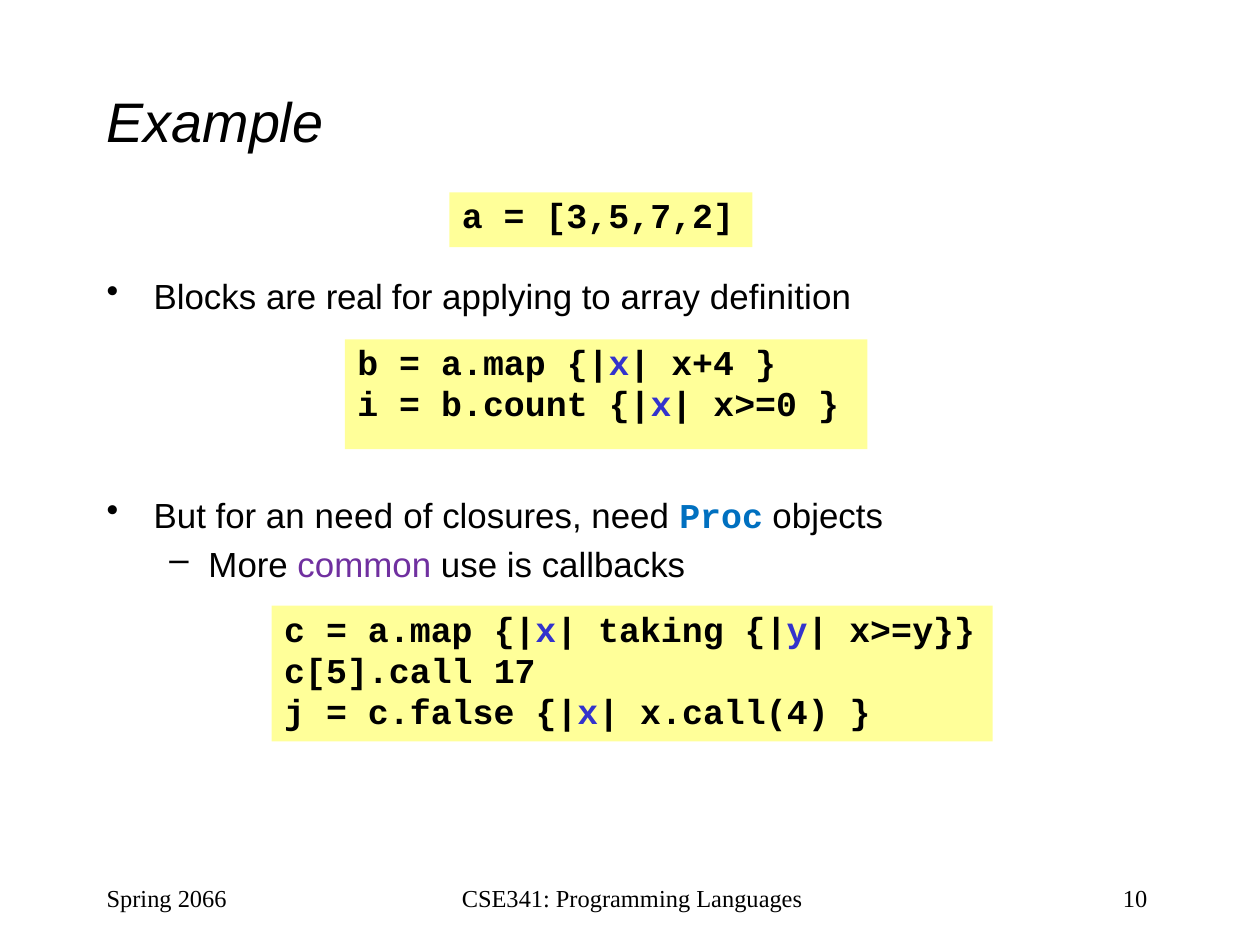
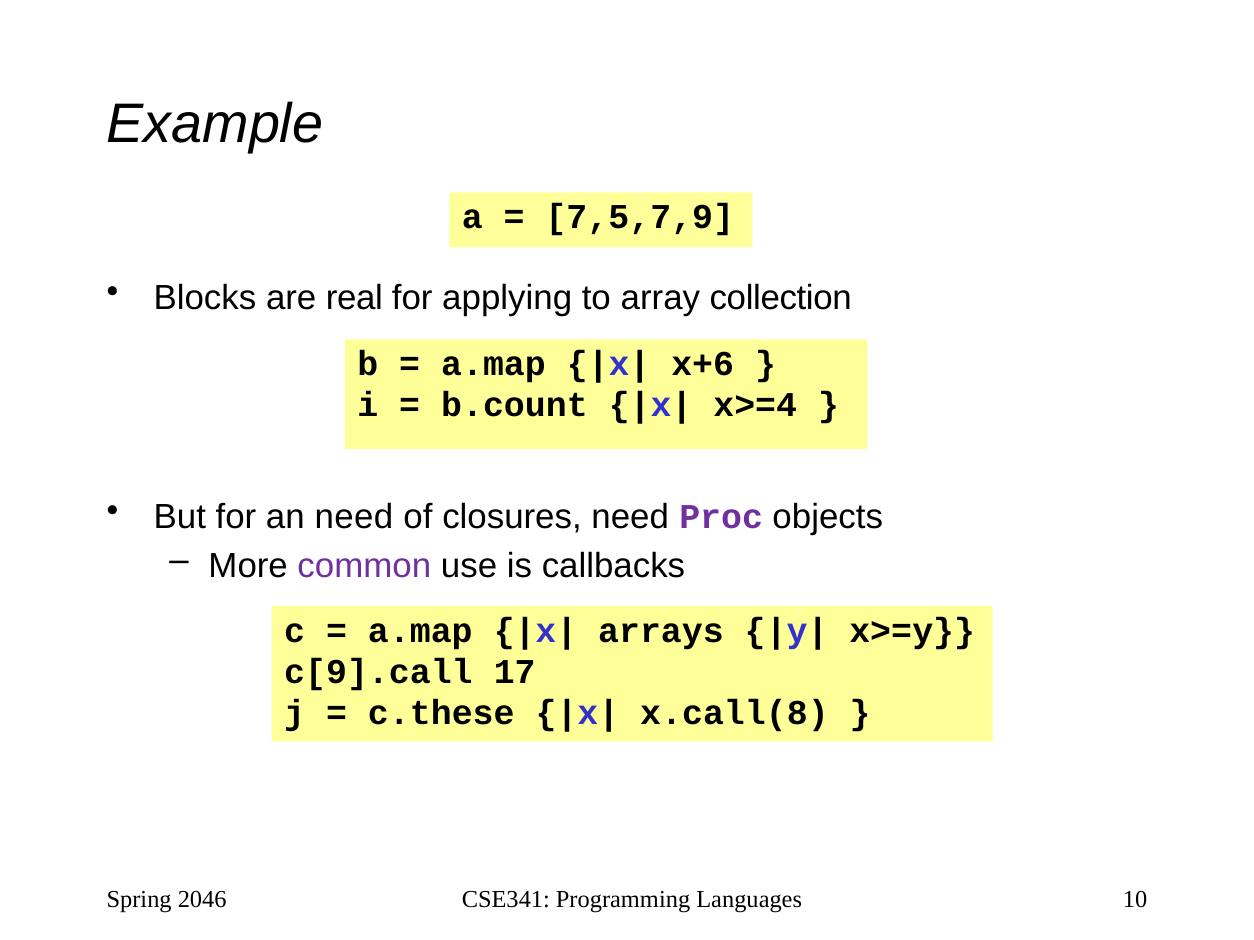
3,5,7,2: 3,5,7,2 -> 7,5,7,9
definition: definition -> collection
x+4: x+4 -> x+6
x>=0: x>=0 -> x>=4
Proc colour: blue -> purple
taking: taking -> arrays
c[5].call: c[5].call -> c[9].call
c.false: c.false -> c.these
x.call(4: x.call(4 -> x.call(8
2066: 2066 -> 2046
